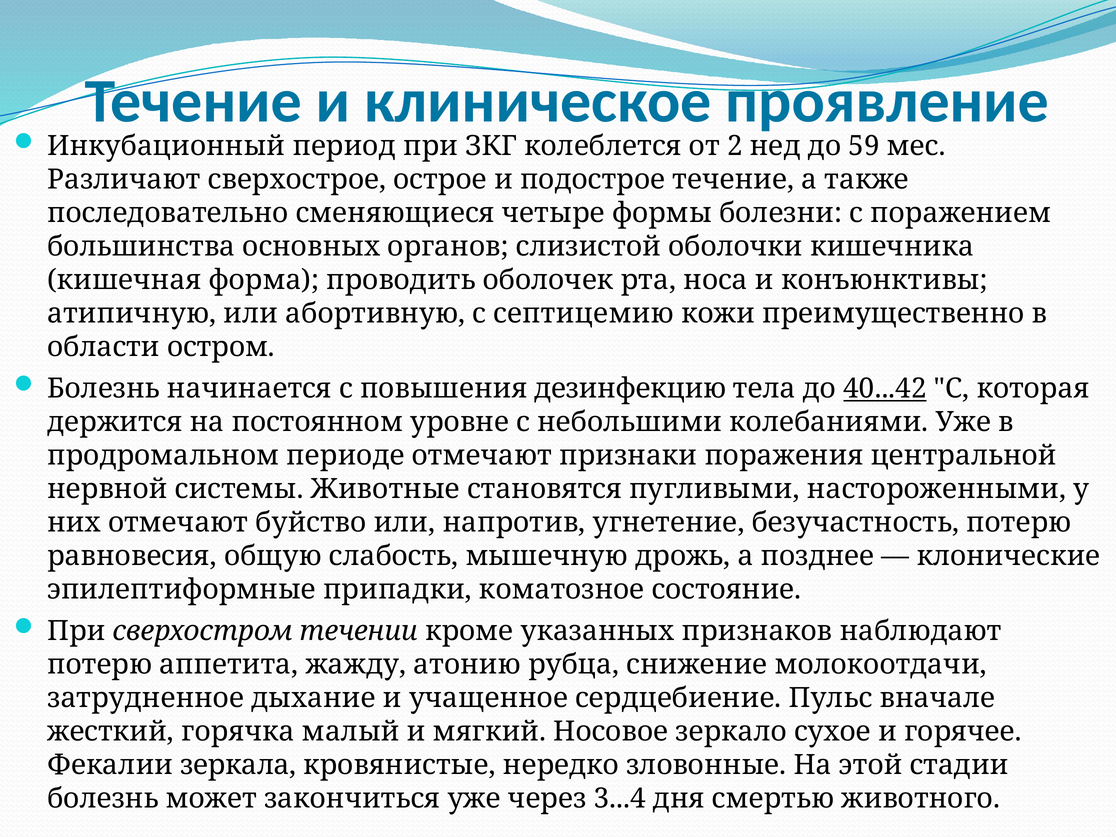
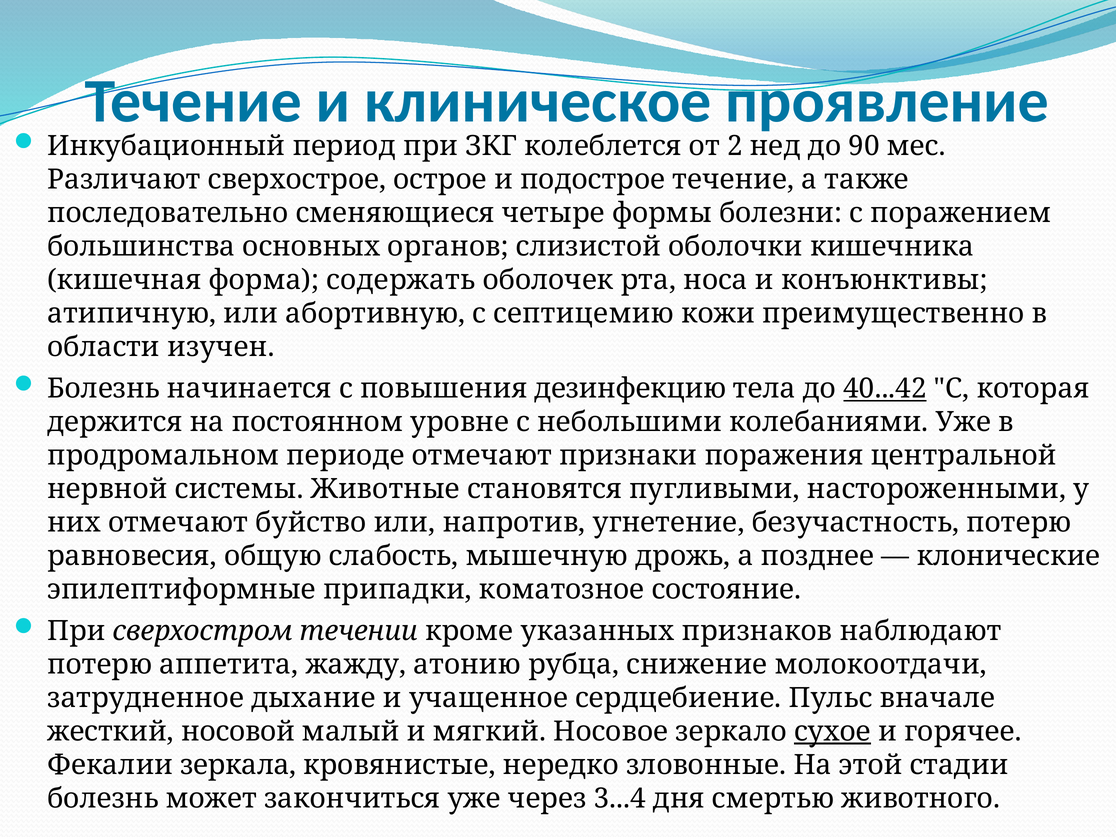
59: 59 -> 90
проводить: проводить -> содержать
остром: остром -> изучен
горячка: горячка -> носовой
сухое underline: none -> present
